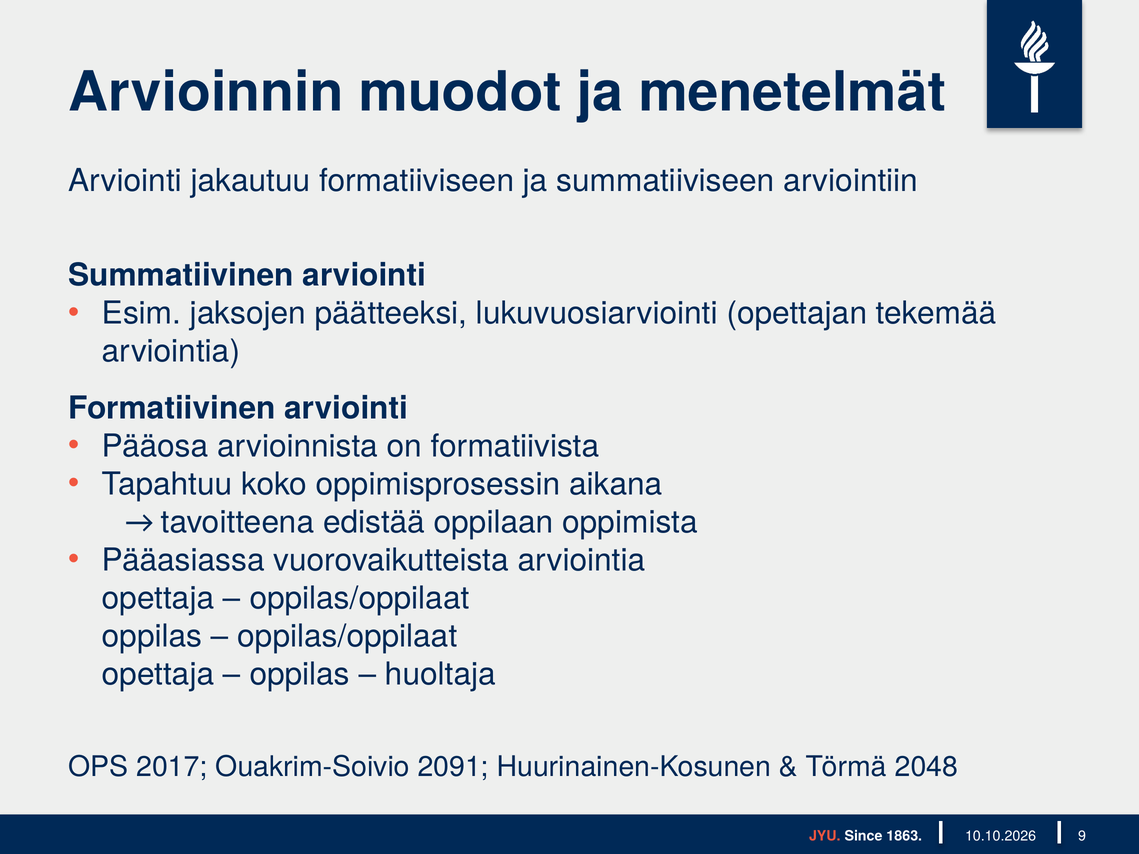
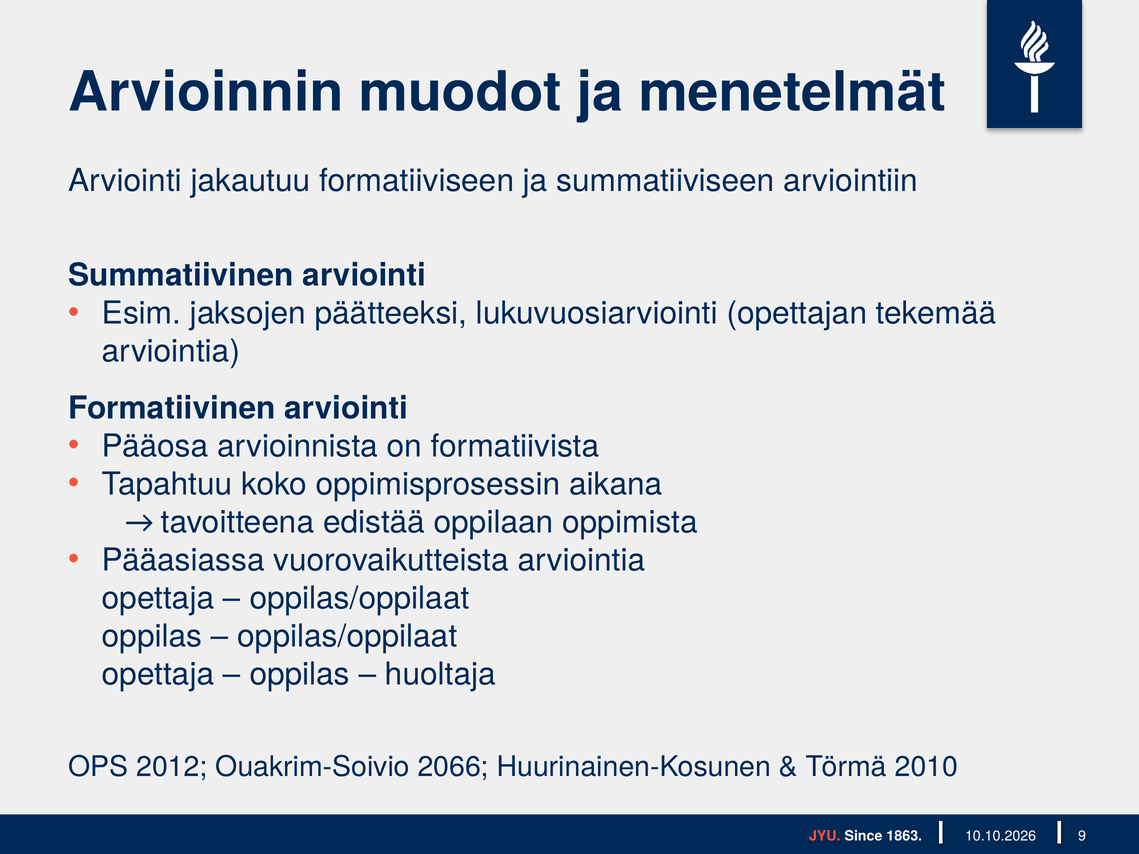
2017: 2017 -> 2012
2091: 2091 -> 2066
2048: 2048 -> 2010
